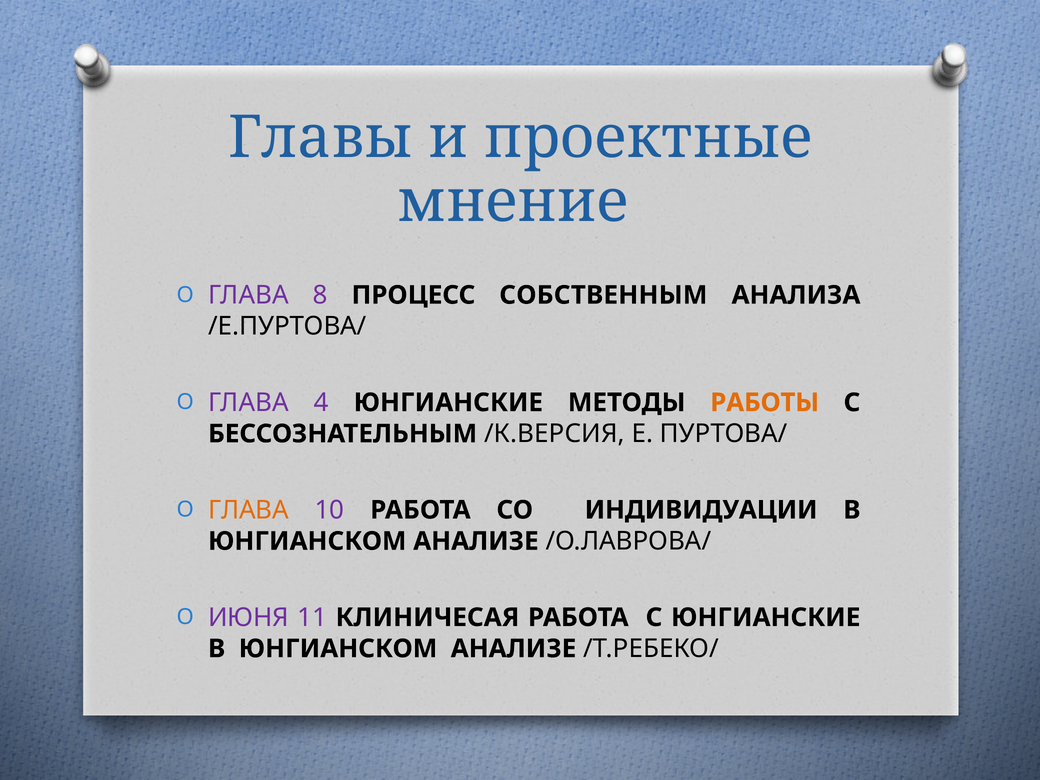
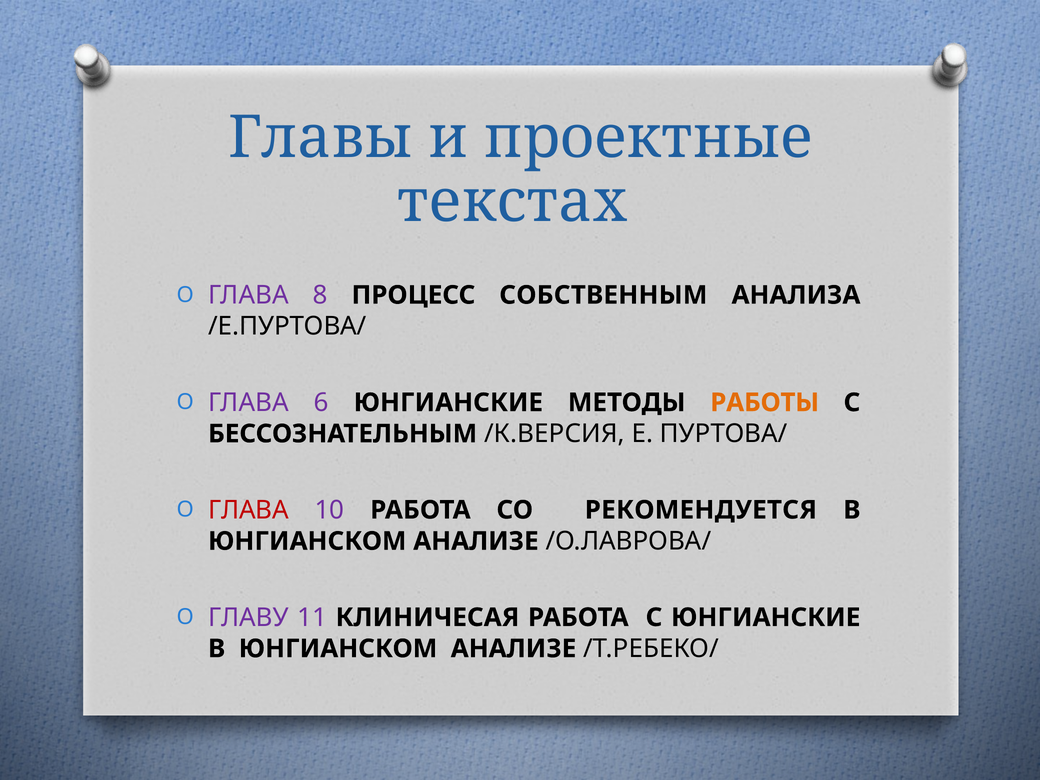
мнение: мнение -> текстах
4: 4 -> 6
ГЛАВА at (248, 510) colour: orange -> red
ИНДИВИДУАЦИИ: ИНДИВИДУАЦИИ -> РЕКОМЕНДУЕТСЯ
ИЮНЯ: ИЮНЯ -> ГЛАВУ
